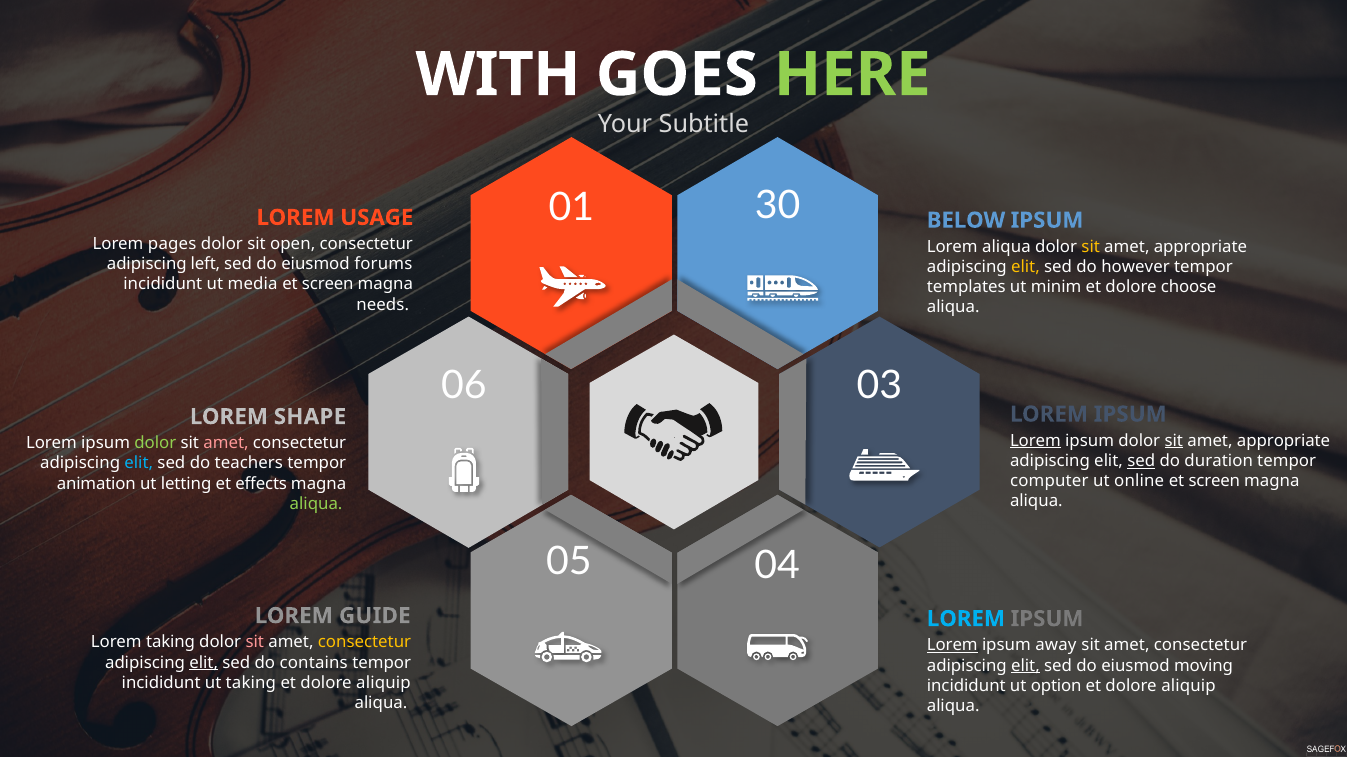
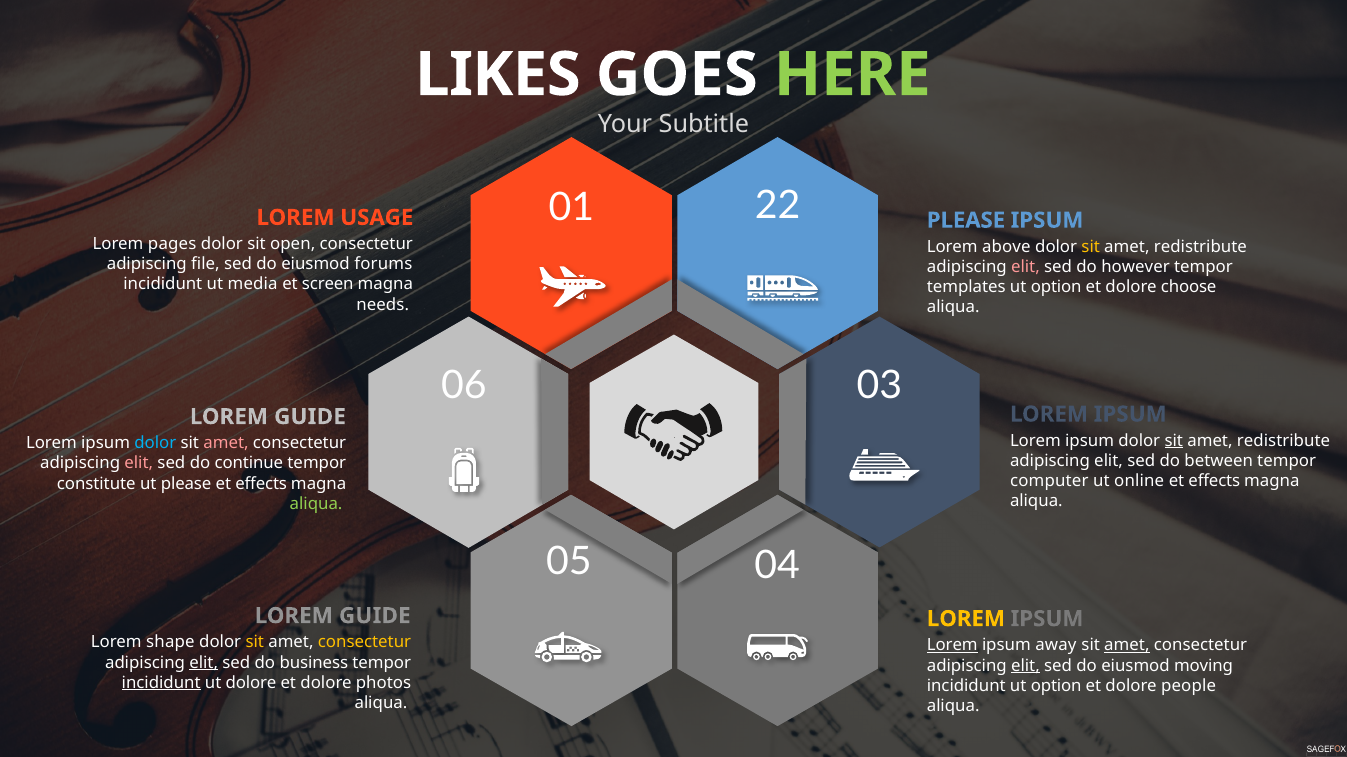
WITH: WITH -> LIKES
30: 30 -> 22
BELOW at (966, 220): BELOW -> PLEASE
Lorem aliqua: aliqua -> above
appropriate at (1200, 247): appropriate -> redistribute
left: left -> file
elit at (1025, 267) colour: yellow -> pink
minim at (1056, 287): minim -> option
SHAPE at (310, 417): SHAPE -> GUIDE
Lorem at (1035, 441) underline: present -> none
appropriate at (1284, 441): appropriate -> redistribute
dolor at (155, 444) colour: light green -> light blue
sed at (1141, 461) underline: present -> none
duration: duration -> between
elit at (139, 464) colour: light blue -> pink
teachers: teachers -> continue
screen at (1214, 482): screen -> effects
animation: animation -> constitute
ut letting: letting -> please
LOREM at (966, 619) colour: light blue -> yellow
Lorem taking: taking -> shape
sit at (255, 643) colour: pink -> yellow
amet at (1127, 646) underline: none -> present
contains: contains -> business
incididunt at (161, 683) underline: none -> present
ut taking: taking -> dolore
aliquip at (383, 683): aliquip -> photos
aliquip at (1189, 686): aliquip -> people
